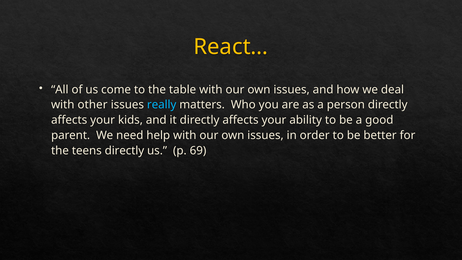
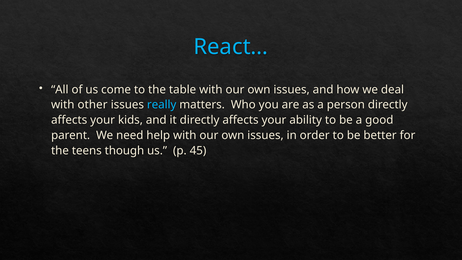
React… colour: yellow -> light blue
teens directly: directly -> though
69: 69 -> 45
